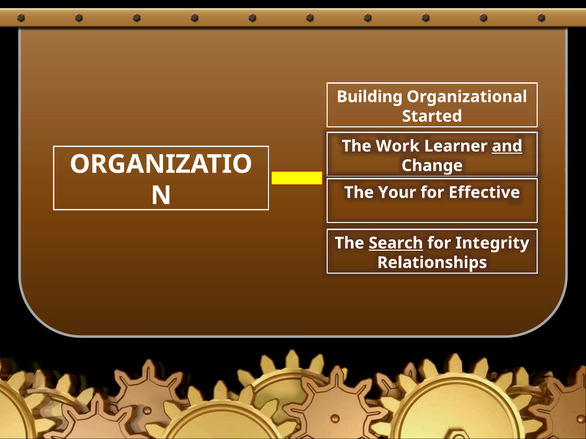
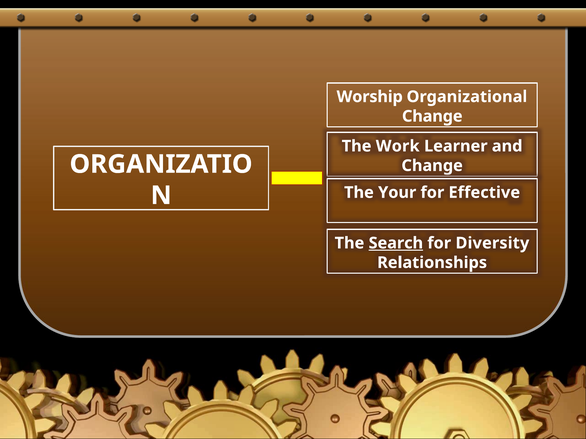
Building: Building -> Worship
Started at (432, 116): Started -> Change
and underline: present -> none
Integrity: Integrity -> Diversity
